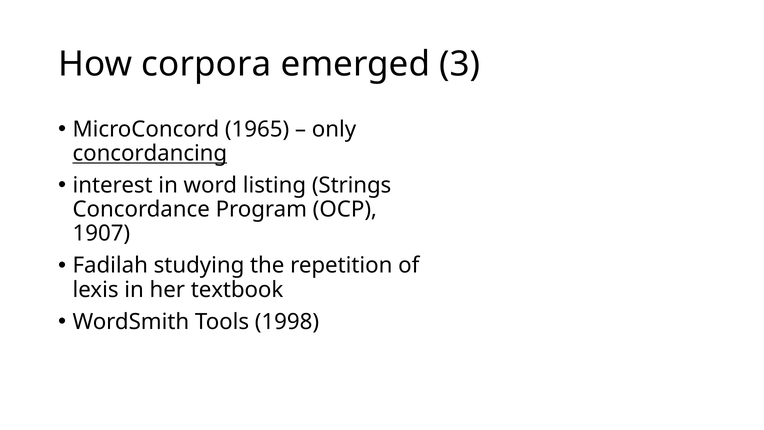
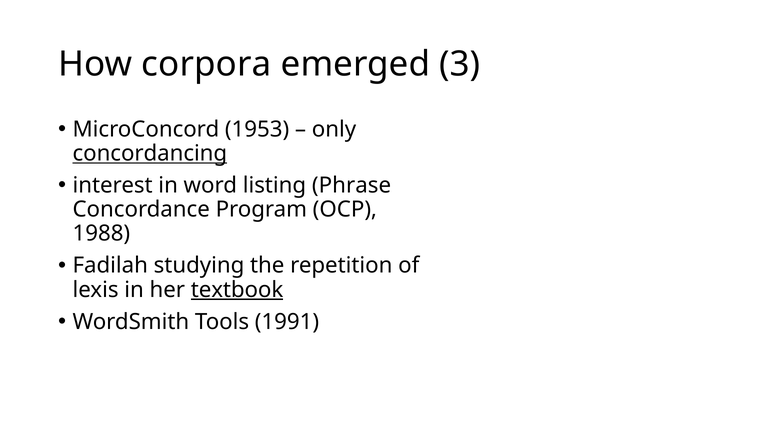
1965: 1965 -> 1953
Strings: Strings -> Phrase
1907: 1907 -> 1988
textbook underline: none -> present
1998: 1998 -> 1991
